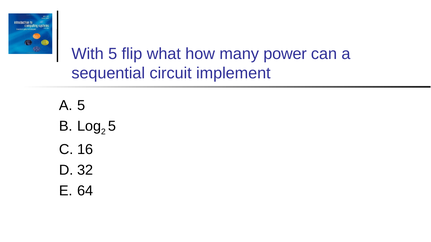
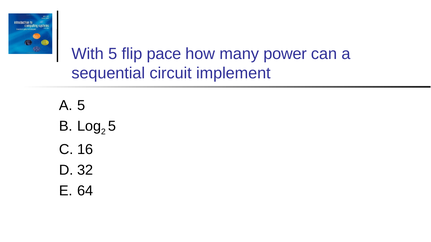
what: what -> pace
